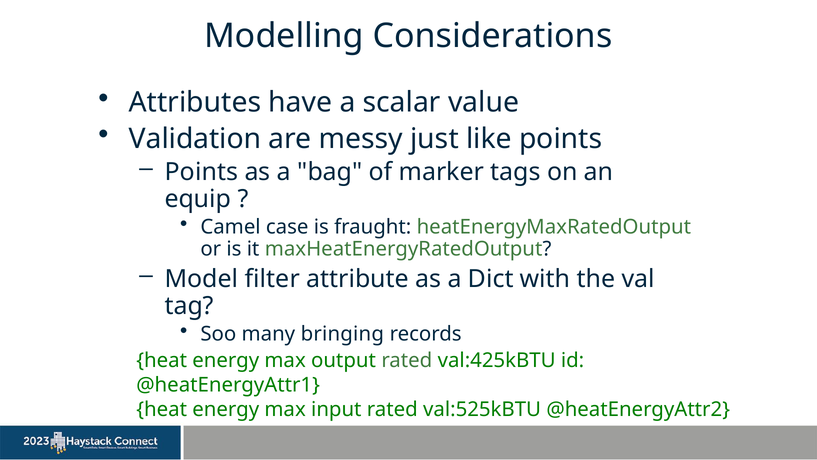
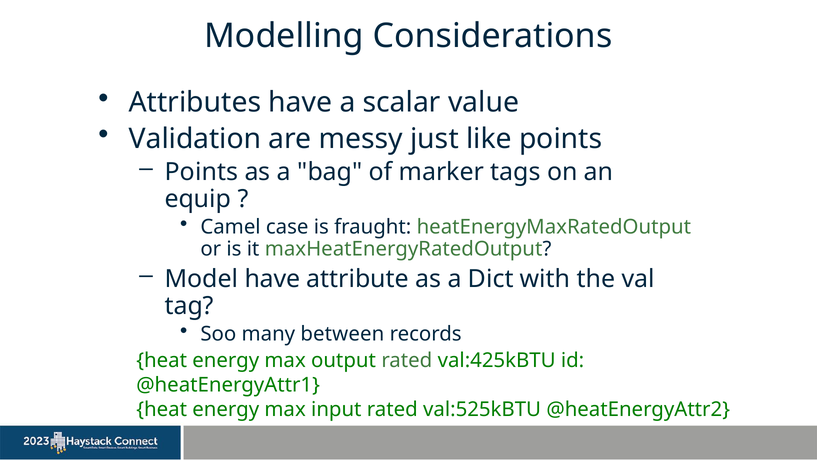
Model filter: filter -> have
bringing: bringing -> between
